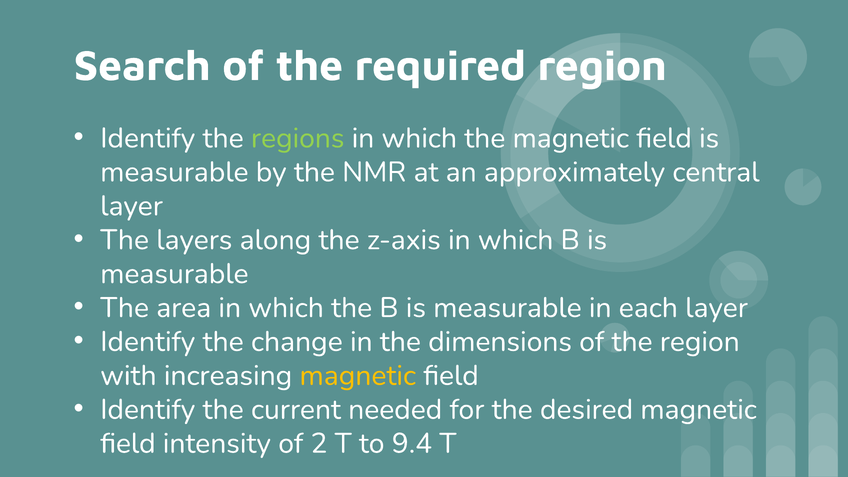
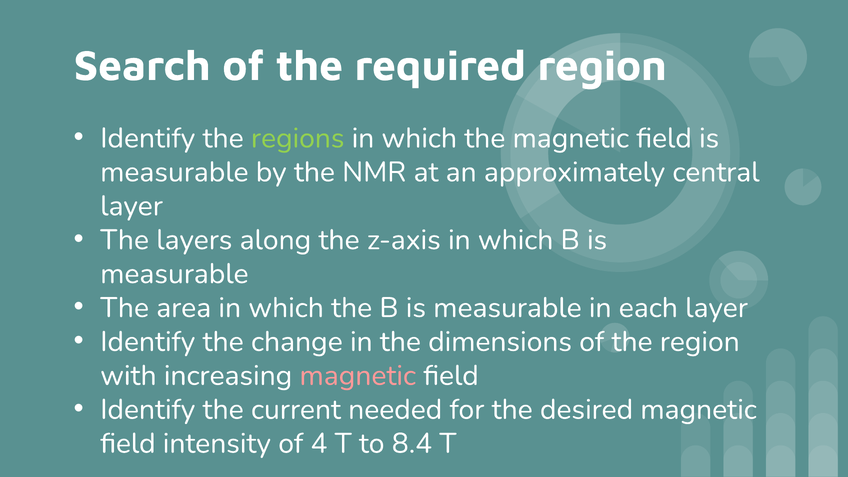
magnetic at (358, 376) colour: yellow -> pink
2: 2 -> 4
9.4: 9.4 -> 8.4
